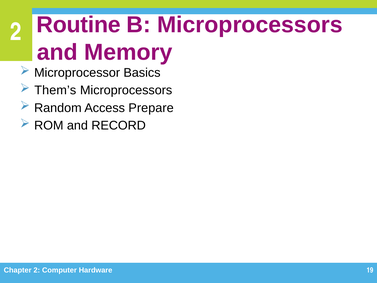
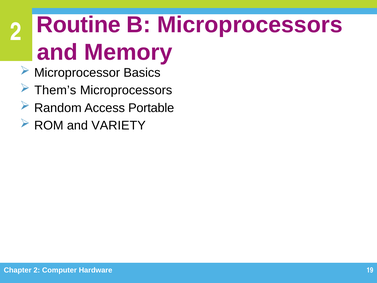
Prepare: Prepare -> Portable
RECORD: RECORD -> VARIETY
